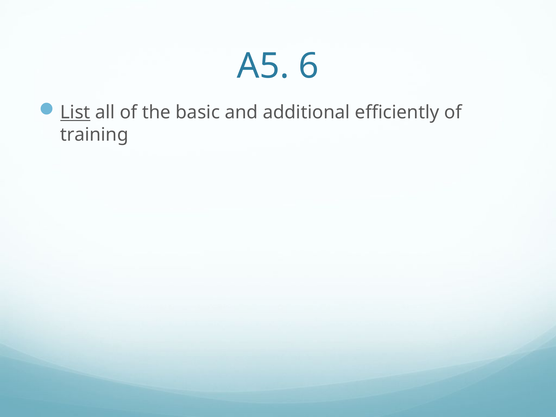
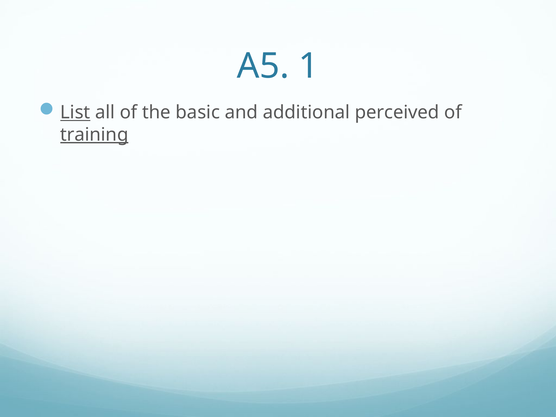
6: 6 -> 1
efficiently: efficiently -> perceived
training underline: none -> present
